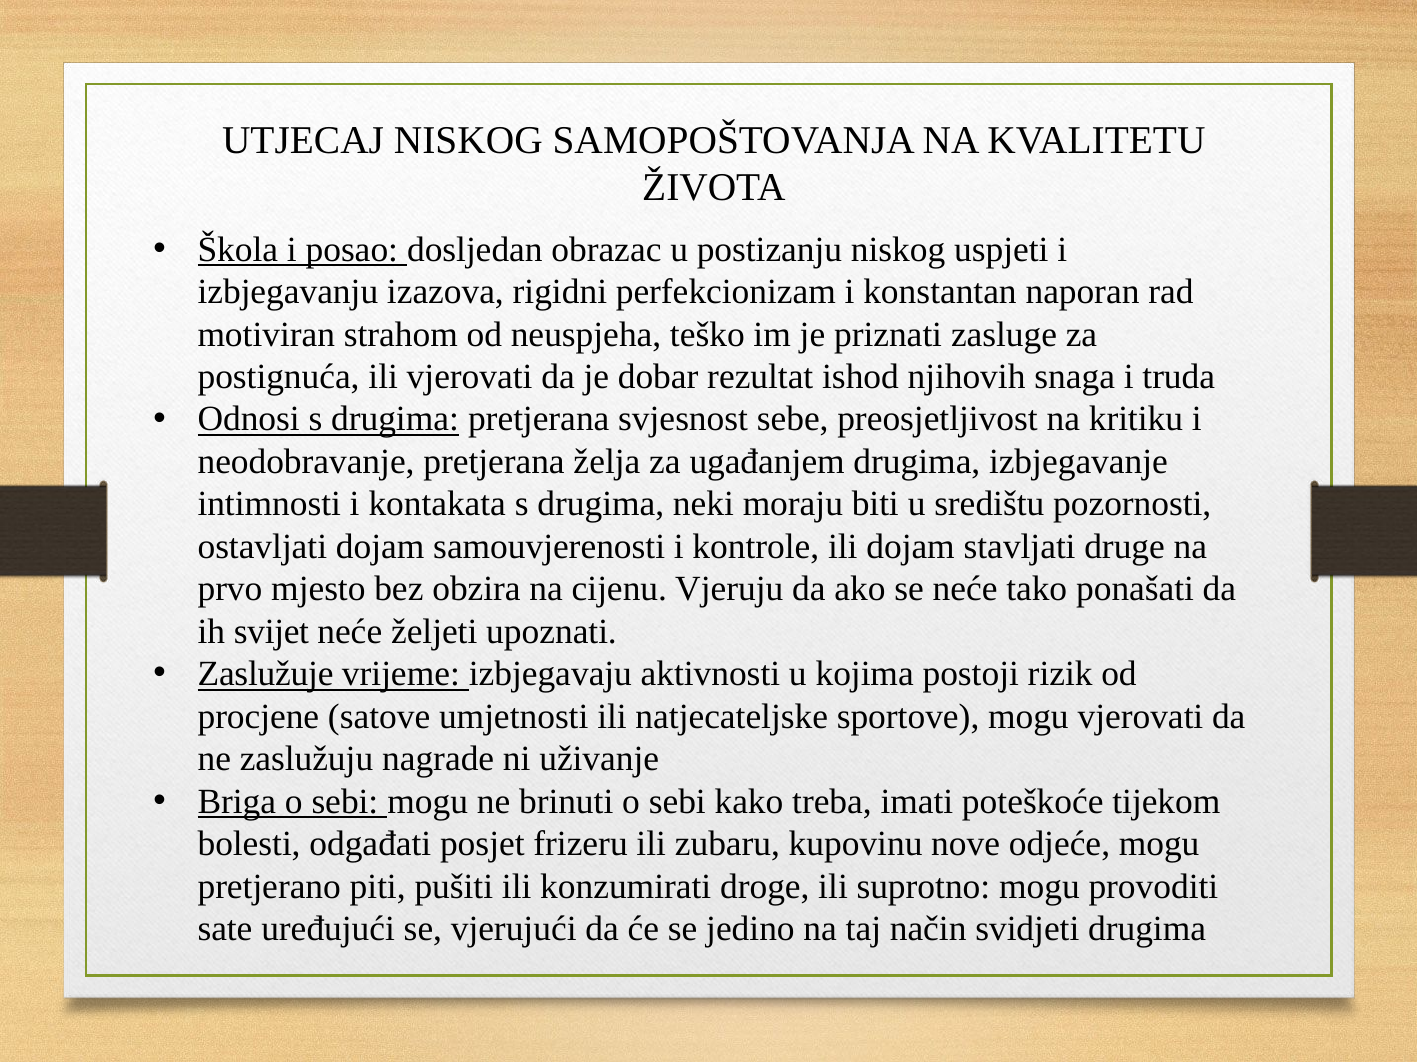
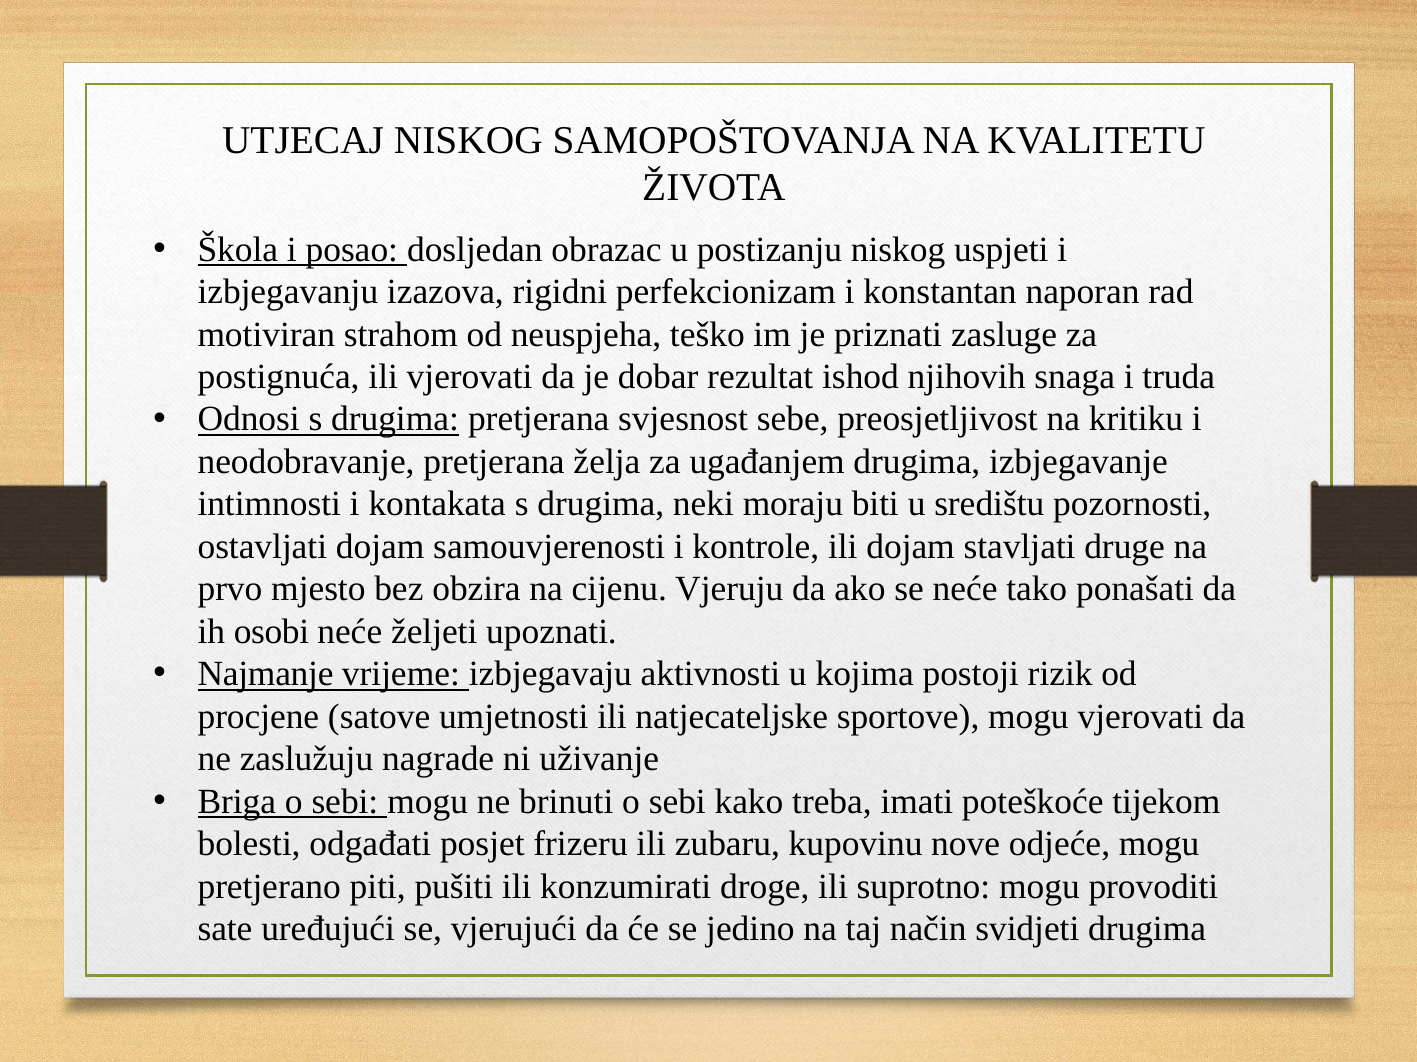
svijet: svijet -> osobi
Zaslužuje: Zaslužuje -> Najmanje
